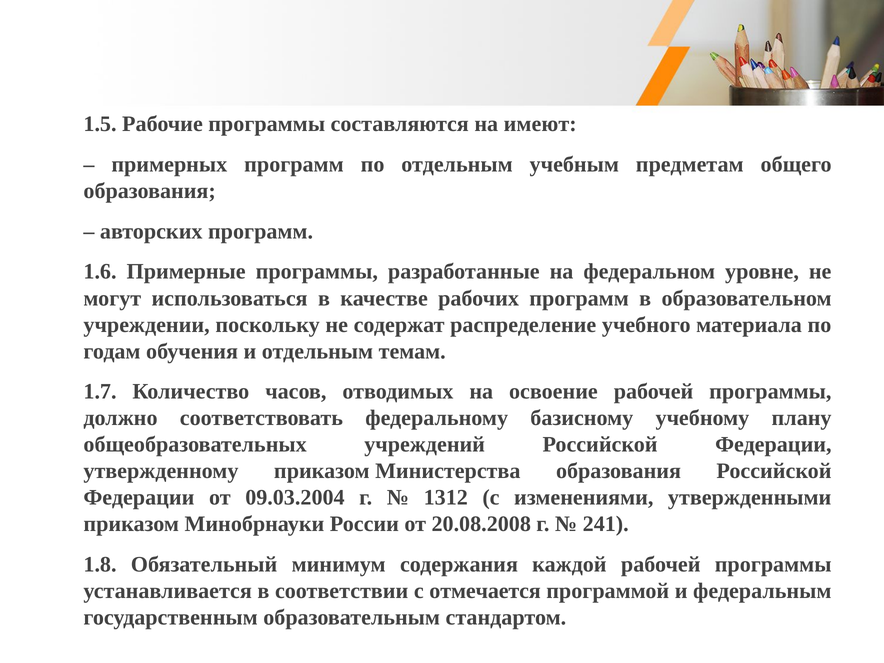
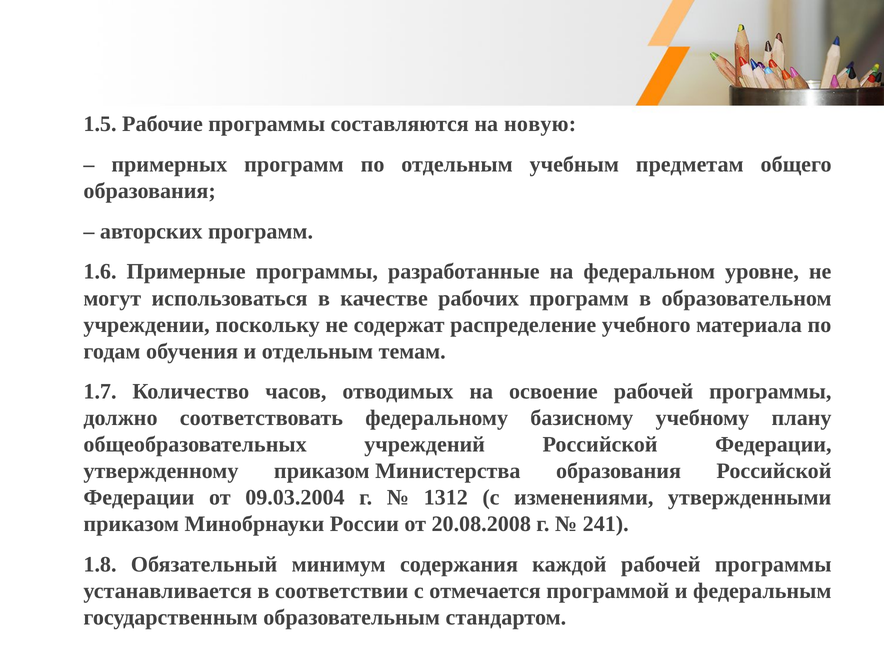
имеют: имеют -> новую
